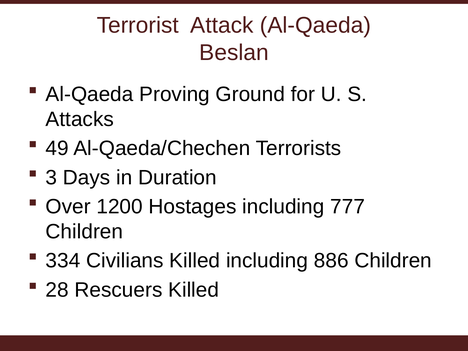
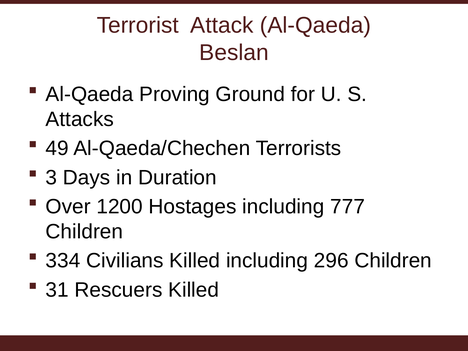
886: 886 -> 296
28: 28 -> 31
